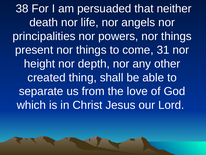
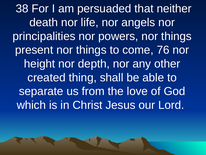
31: 31 -> 76
